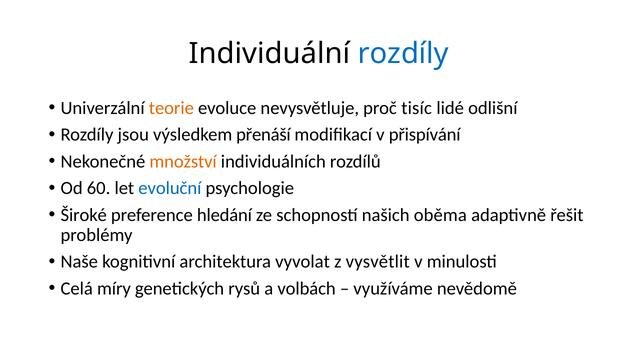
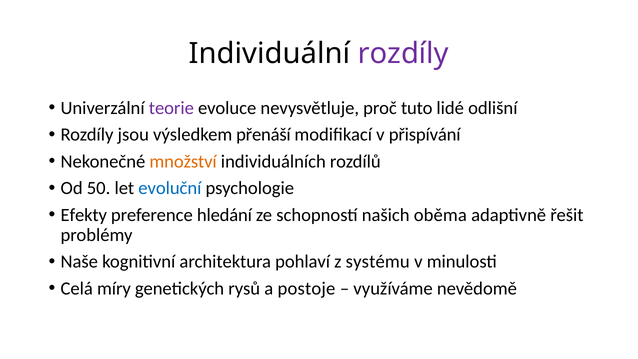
rozdíly at (403, 54) colour: blue -> purple
teorie colour: orange -> purple
tisíc: tisíc -> tuto
60: 60 -> 50
Široké: Široké -> Efekty
vyvolat: vyvolat -> pohlaví
vysvětlit: vysvětlit -> systému
volbách: volbách -> postoje
